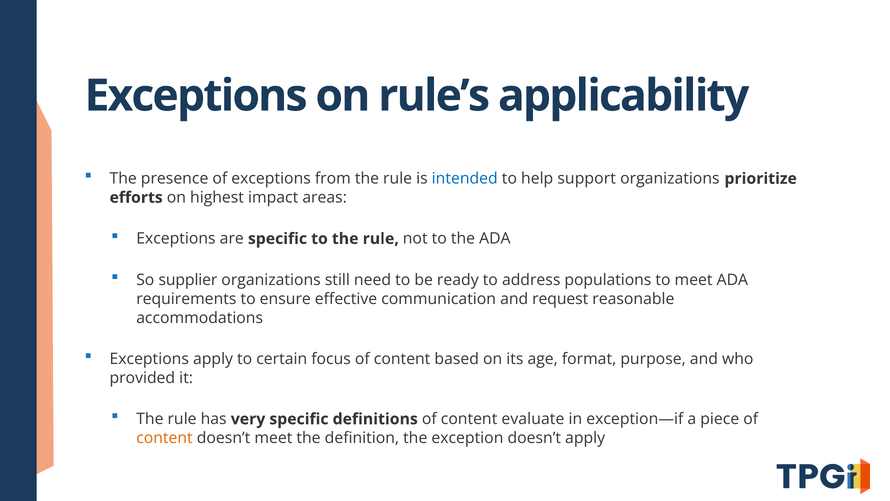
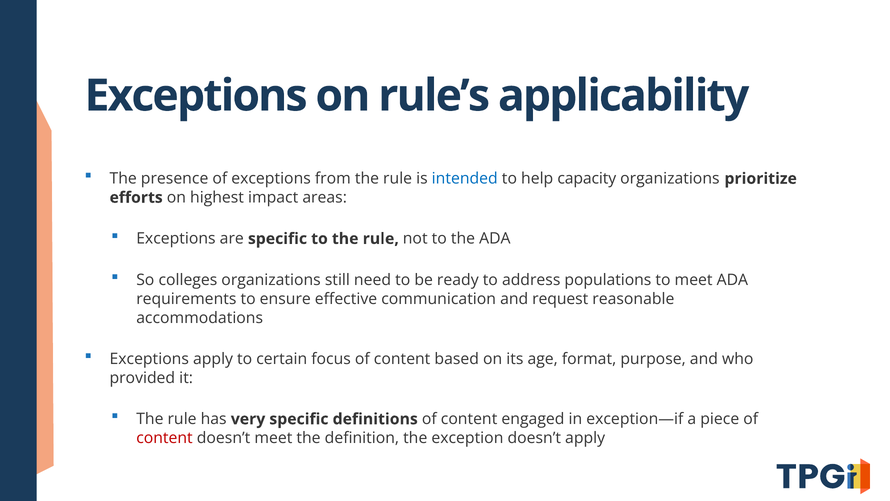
support: support -> capacity
supplier: supplier -> colleges
evaluate: evaluate -> engaged
content at (164, 438) colour: orange -> red
